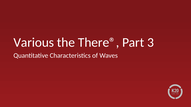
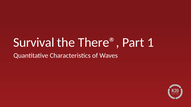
Various: Various -> Survival
3: 3 -> 1
